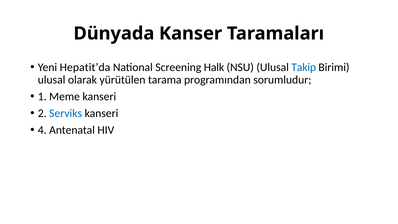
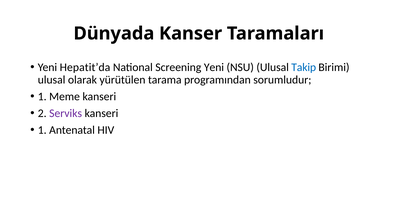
Screening Halk: Halk -> Yeni
Serviks colour: blue -> purple
4 at (42, 130): 4 -> 1
